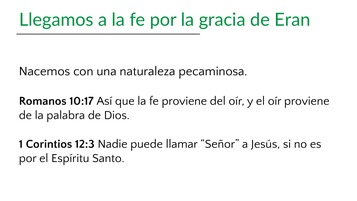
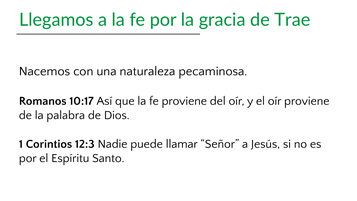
Eran: Eran -> Trae
